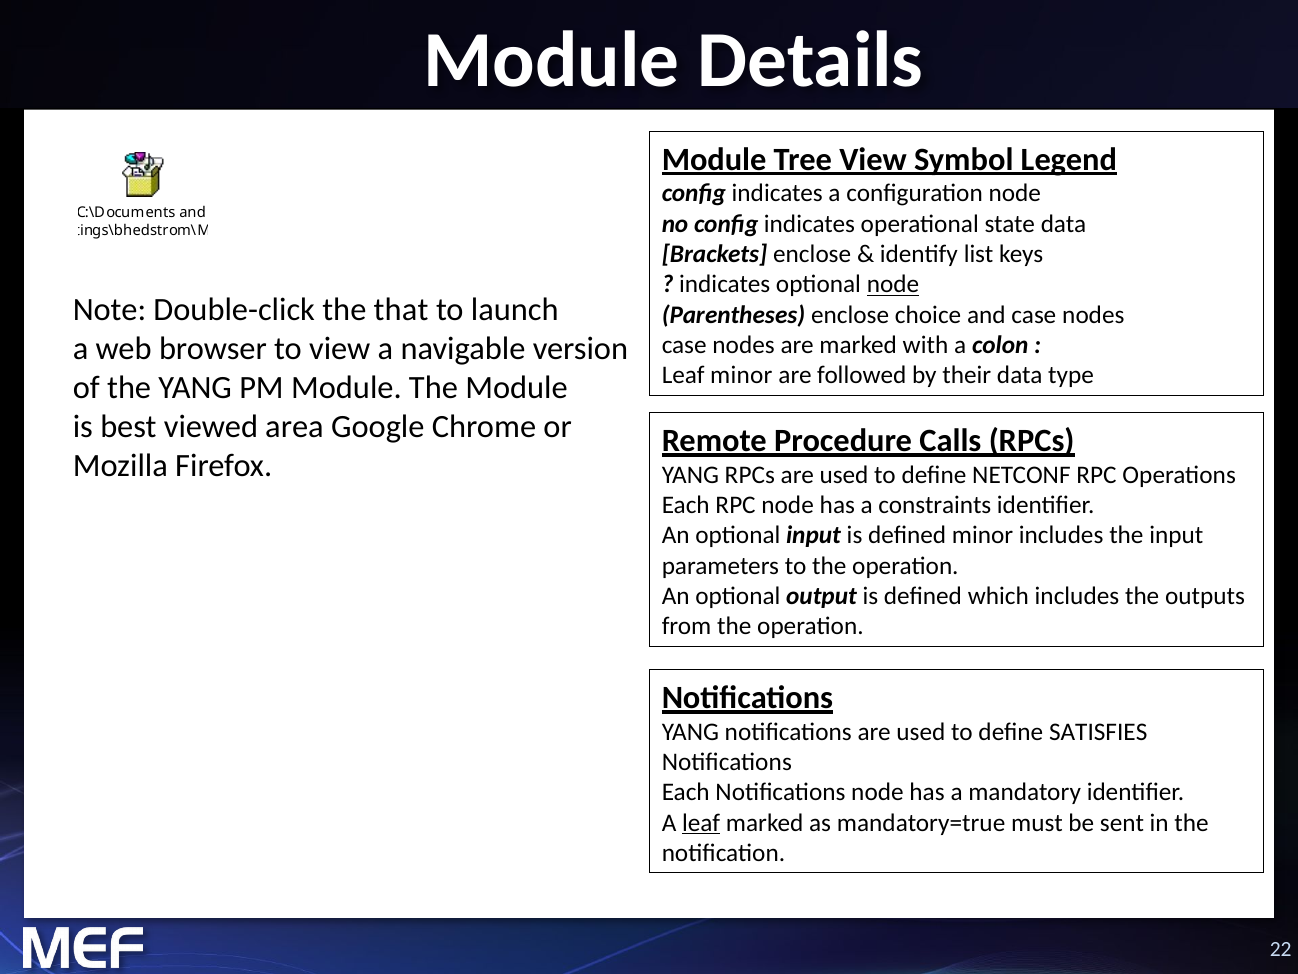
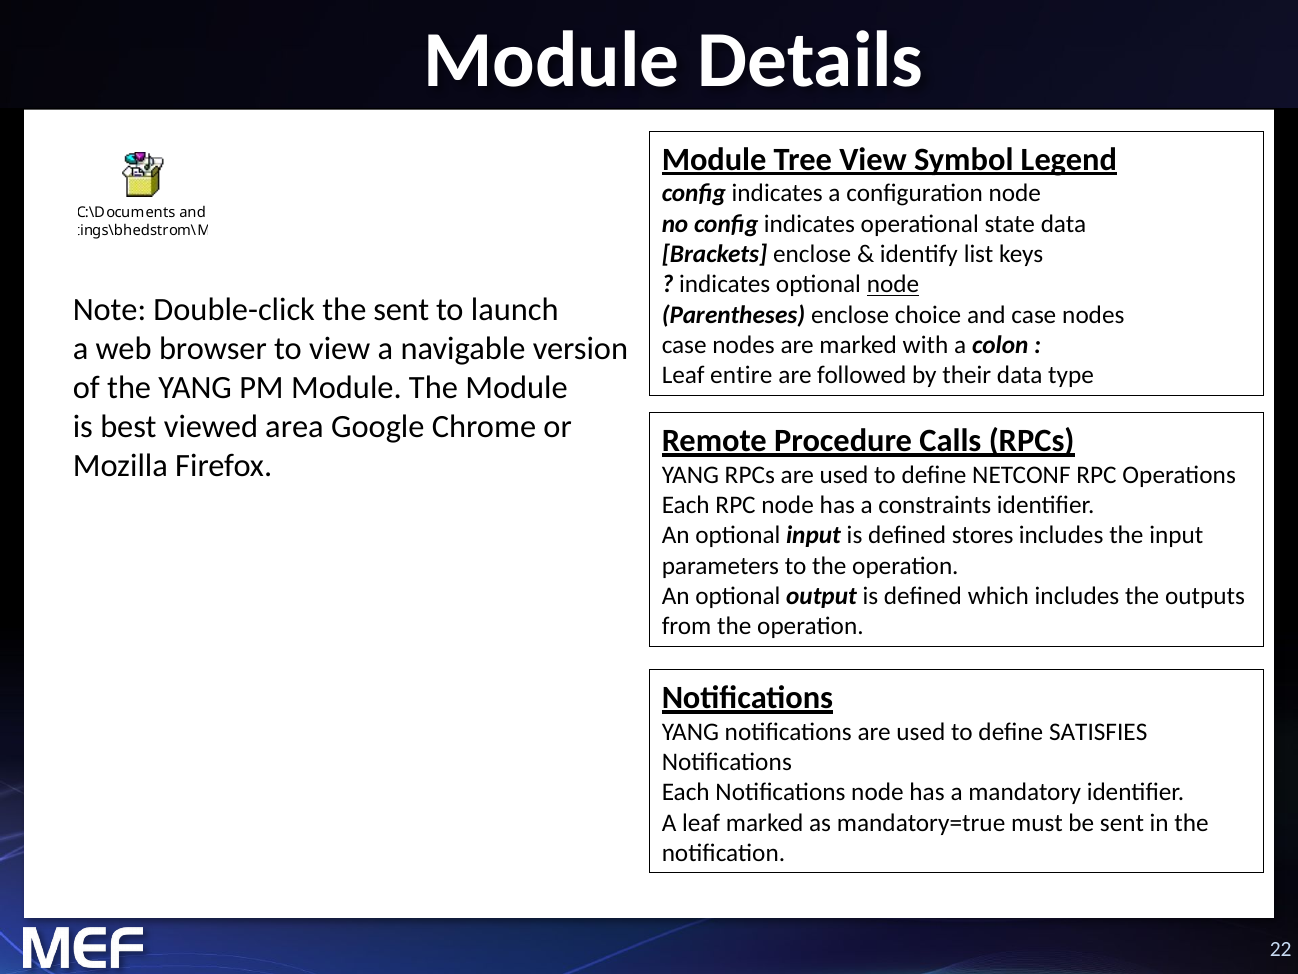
the that: that -> sent
Leaf minor: minor -> entire
defined minor: minor -> stores
leaf at (701, 822) underline: present -> none
